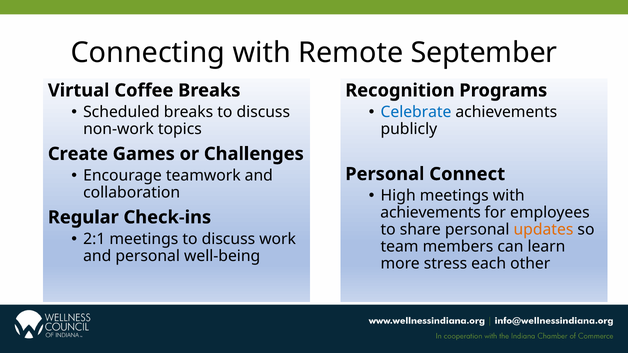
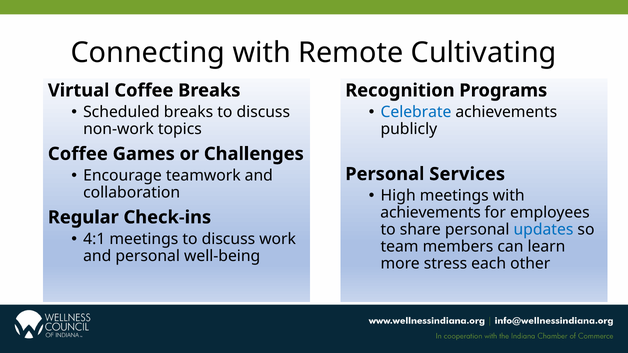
September: September -> Cultivating
Create at (78, 154): Create -> Coffee
Connect: Connect -> Services
updates colour: orange -> blue
2:1: 2:1 -> 4:1
